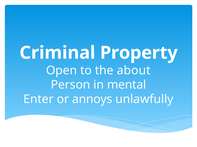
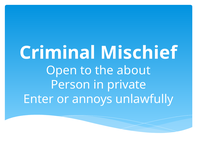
Property: Property -> Mischief
mental: mental -> private
